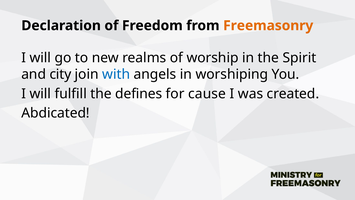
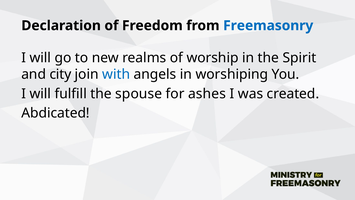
Freemasonry colour: orange -> blue
defines: defines -> spouse
cause: cause -> ashes
